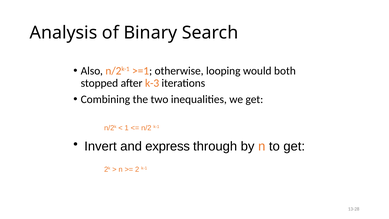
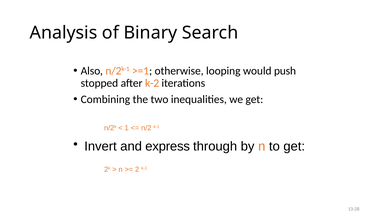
both: both -> push
k-3: k-3 -> k-2
